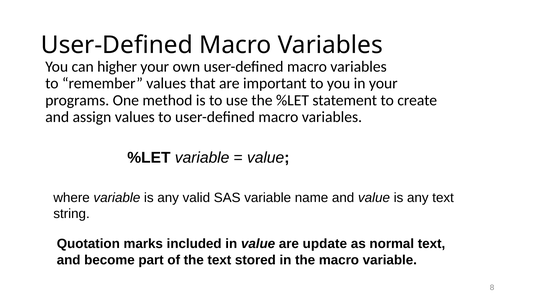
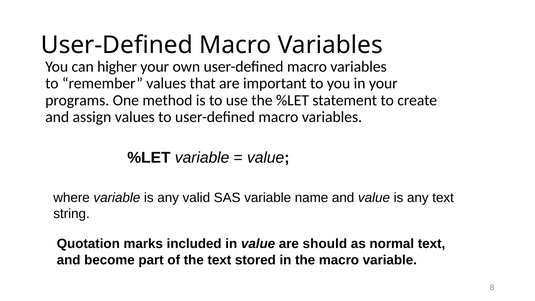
update: update -> should
